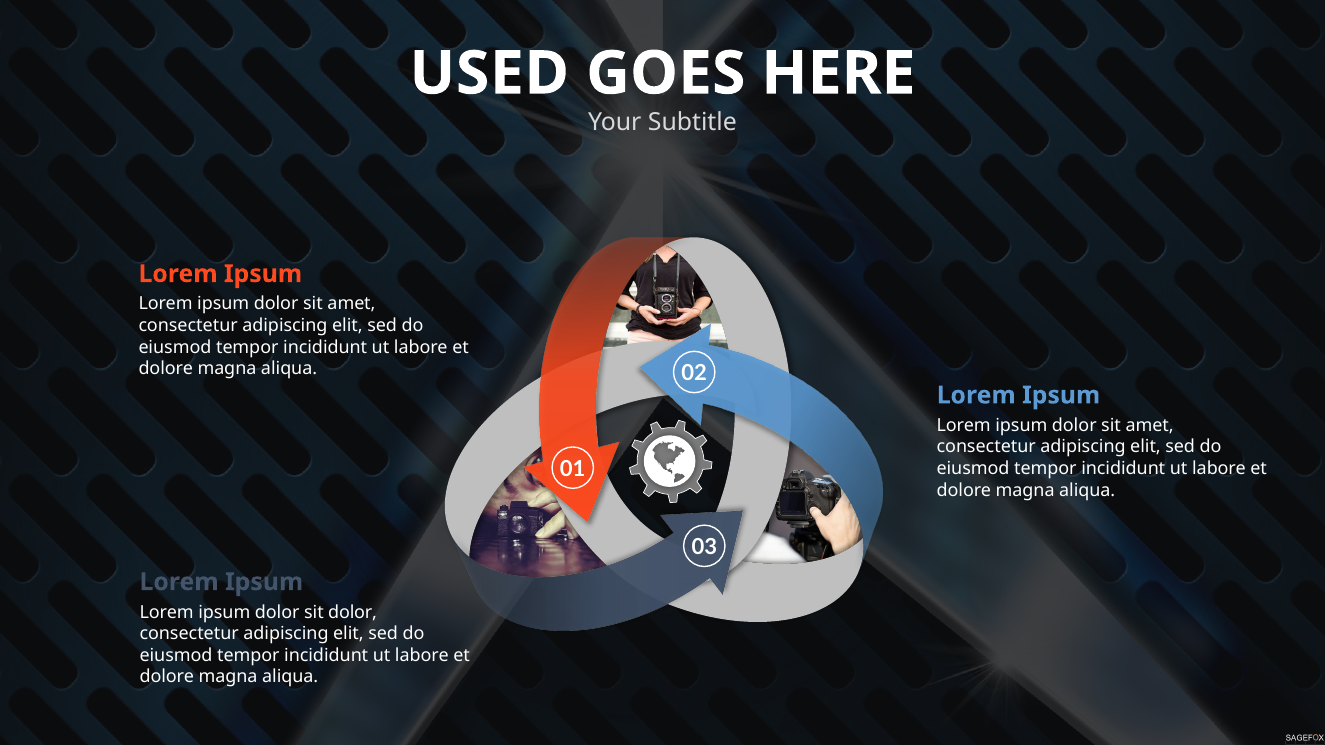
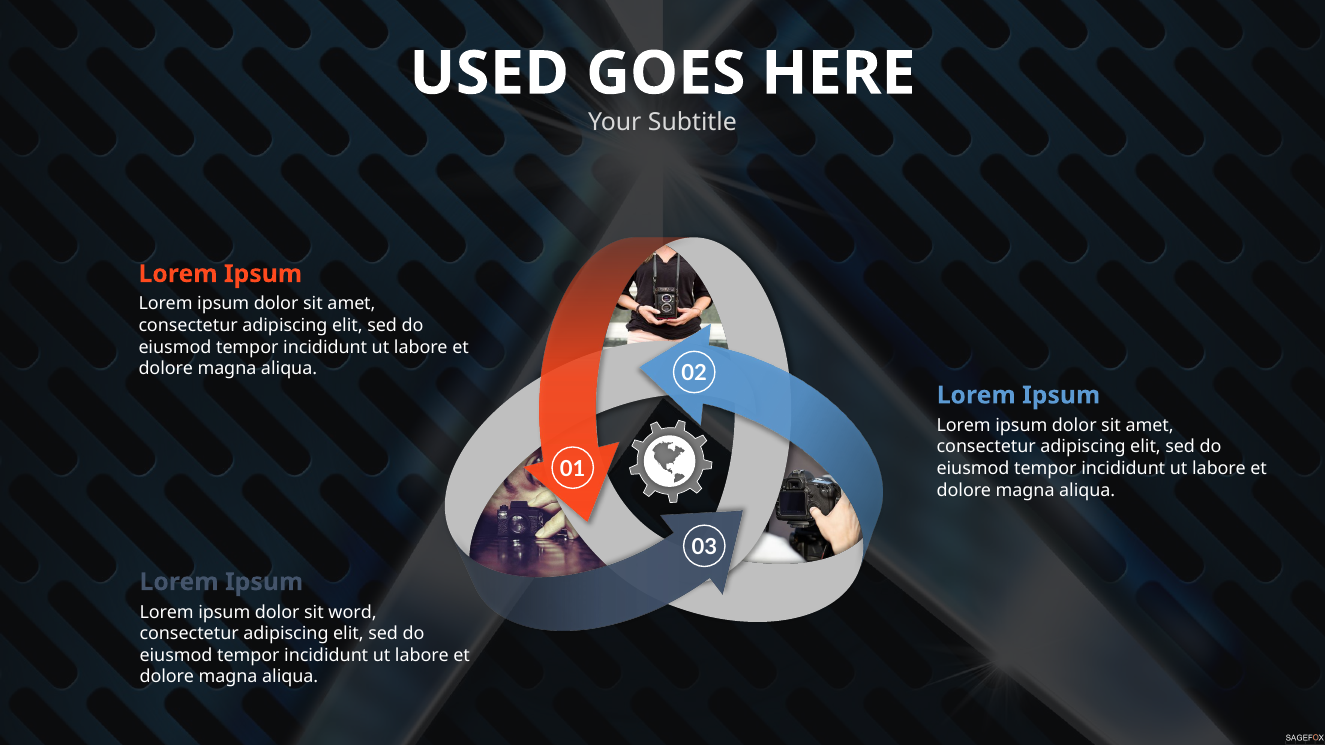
sit dolor: dolor -> word
